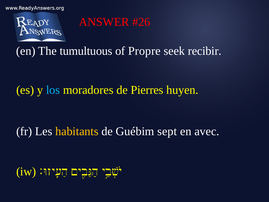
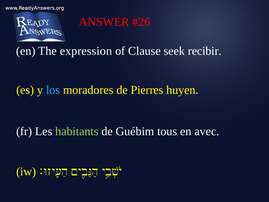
tumultuous: tumultuous -> expression
Propre: Propre -> Clause
habitants colour: yellow -> light green
sept: sept -> tous
